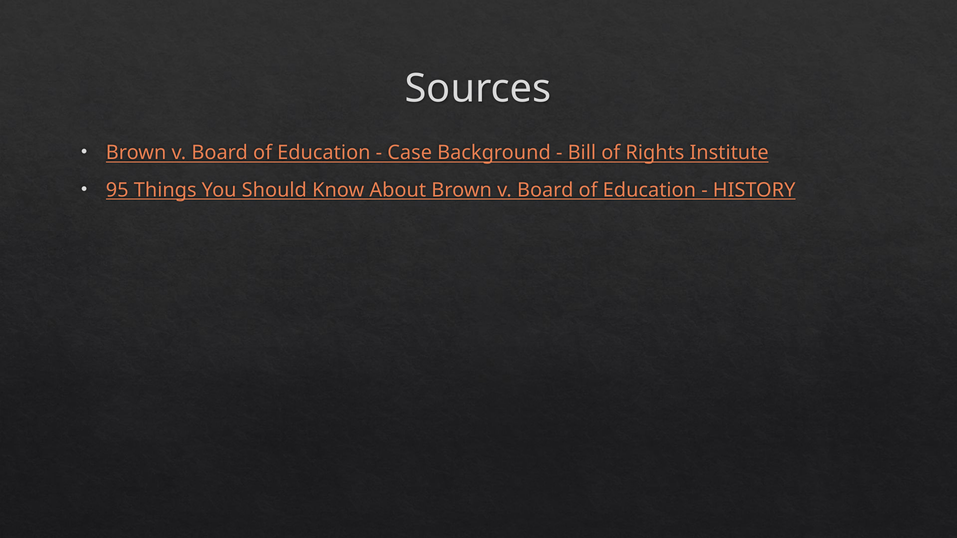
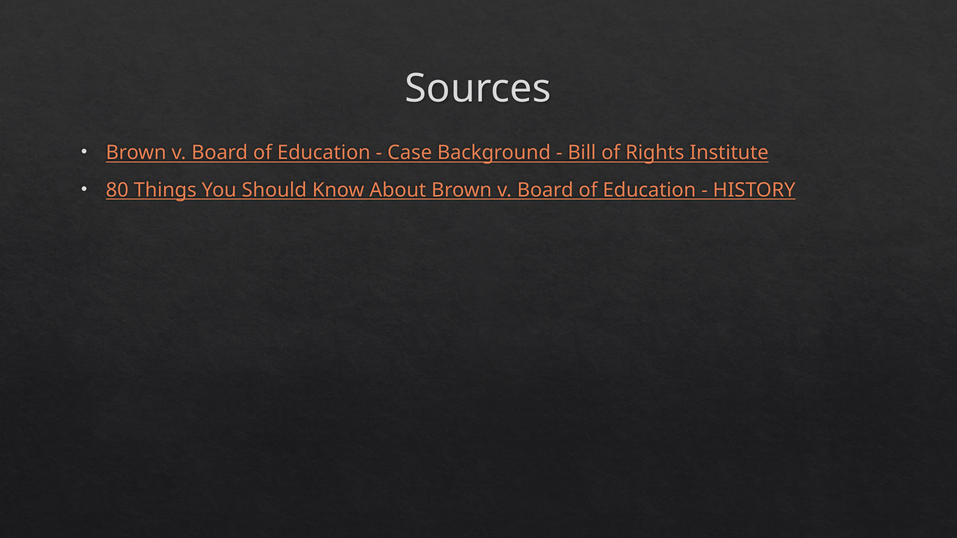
95: 95 -> 80
